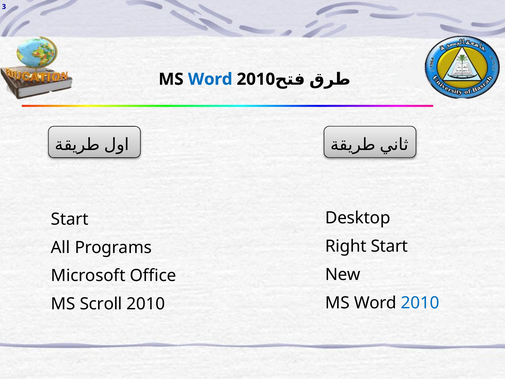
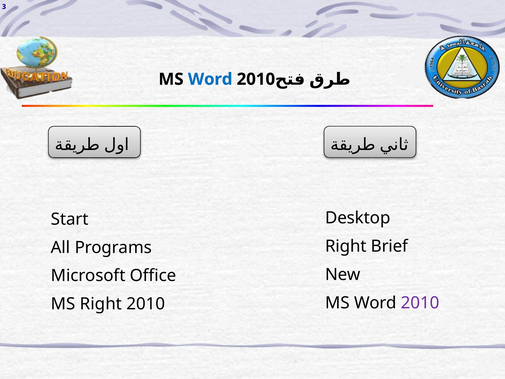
Right Start: Start -> Brief
2010 at (420, 303) colour: blue -> purple
MS Scroll: Scroll -> Right
